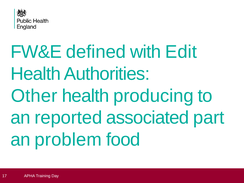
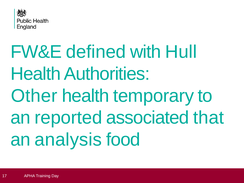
Edit: Edit -> Hull
producing: producing -> temporary
part: part -> that
problem: problem -> analysis
